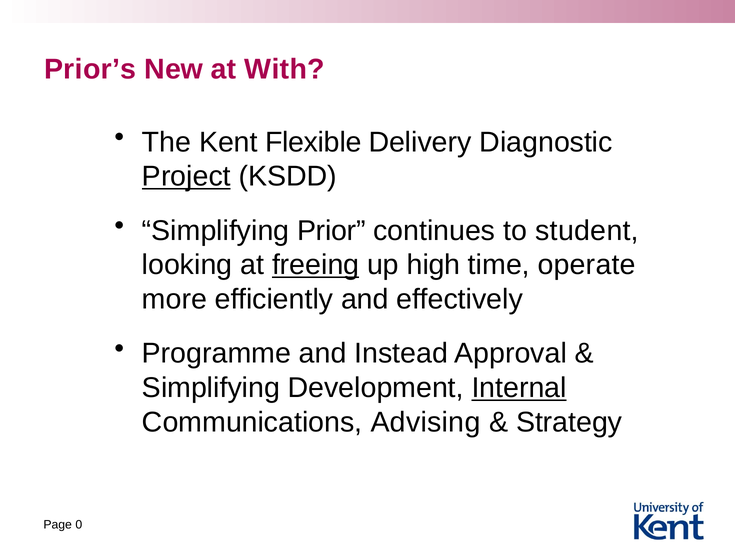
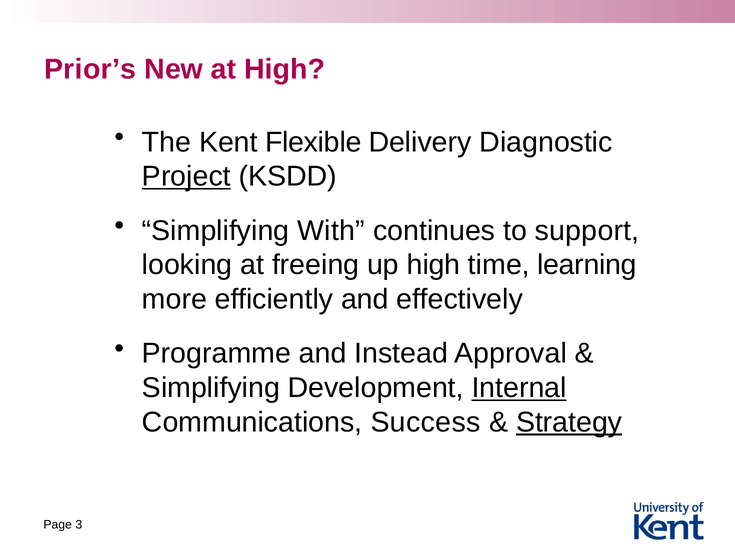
at With: With -> High
Prior: Prior -> With
student: student -> support
freeing underline: present -> none
operate: operate -> learning
Advising: Advising -> Success
Strategy underline: none -> present
0: 0 -> 3
